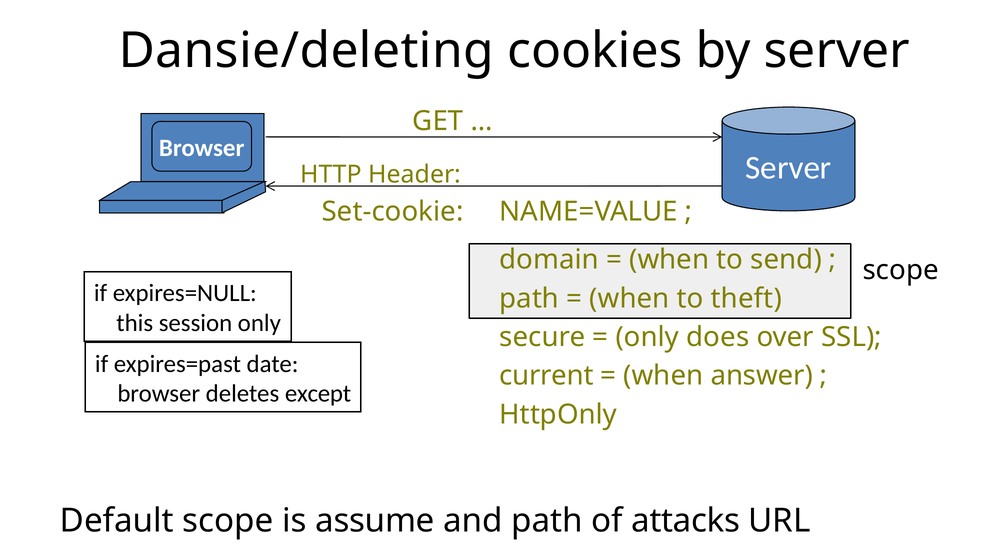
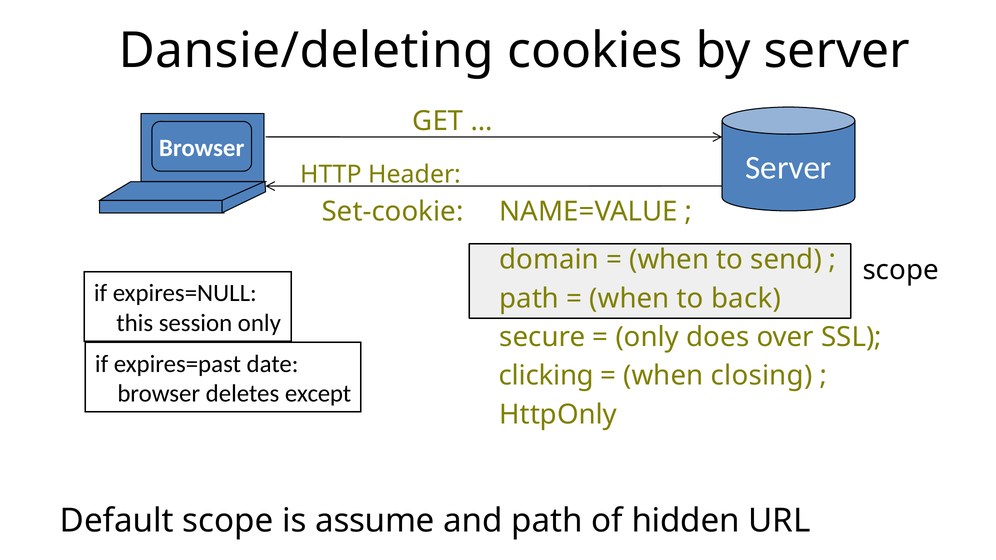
theft: theft -> back
current: current -> clicking
answer: answer -> closing
attacks: attacks -> hidden
